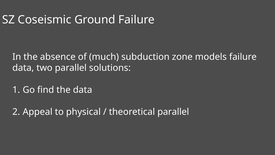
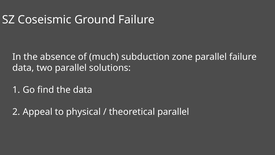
zone models: models -> parallel
